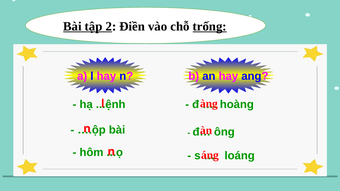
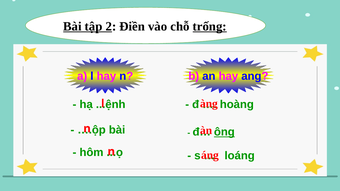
ông underline: none -> present
